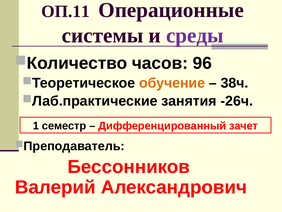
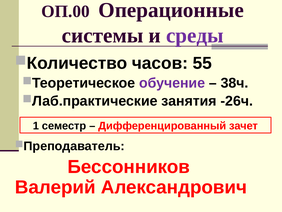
ОП.11: ОП.11 -> ОП.00
96: 96 -> 55
обучение colour: orange -> purple
